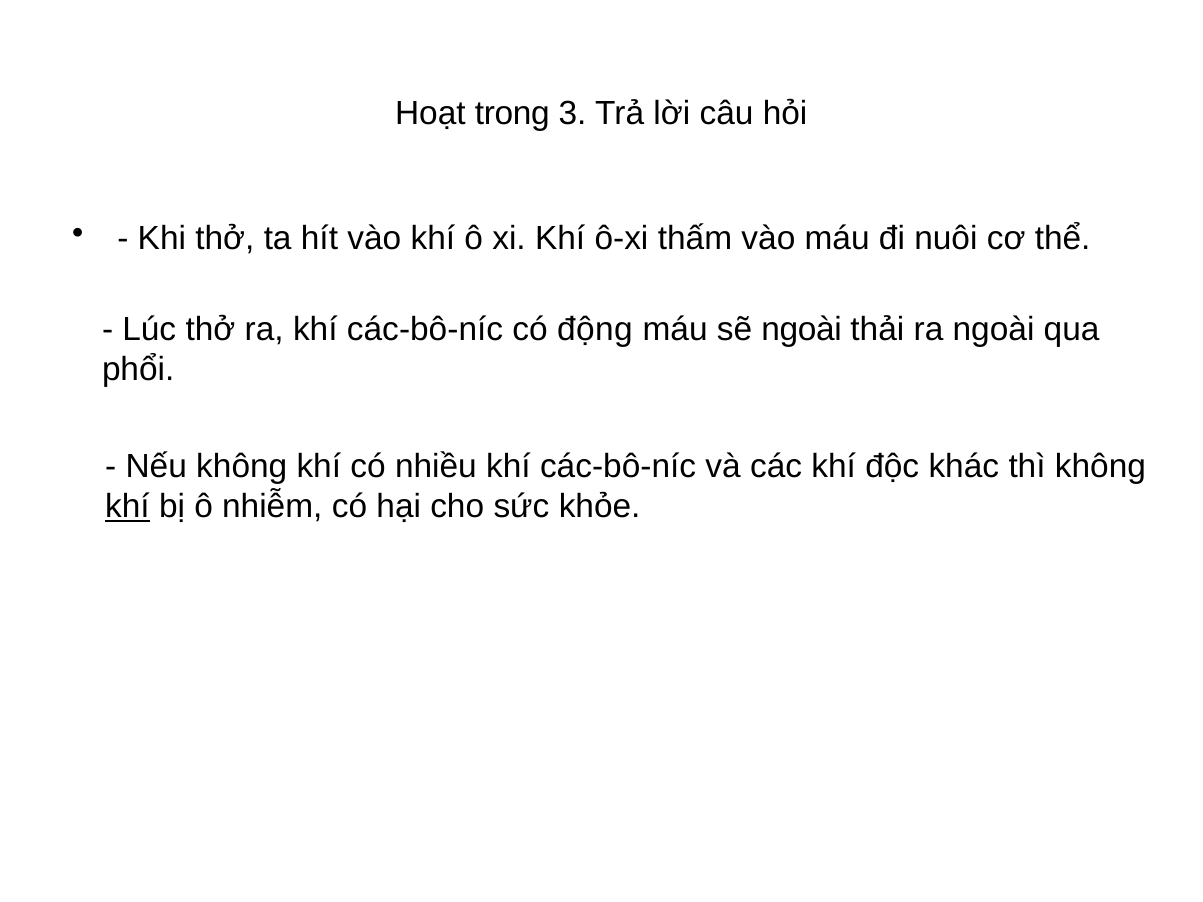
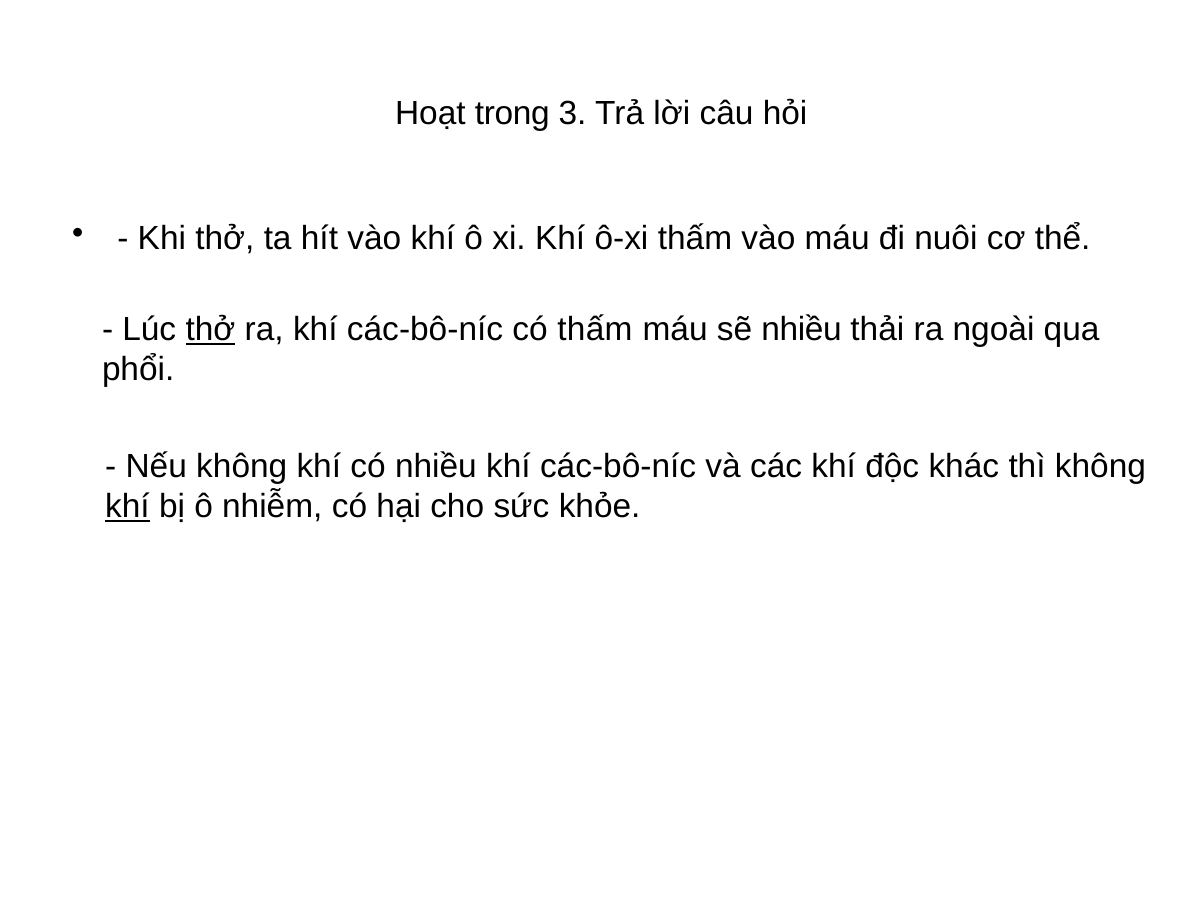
thở at (210, 330) underline: none -> present
có động: động -> thấm
sẽ ngoài: ngoài -> nhiều
